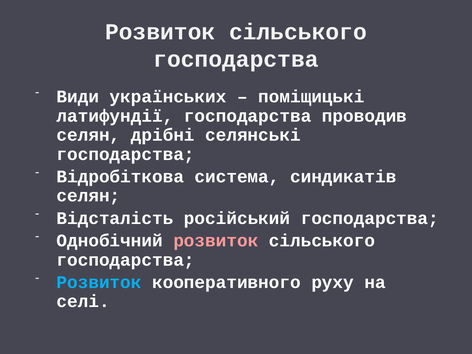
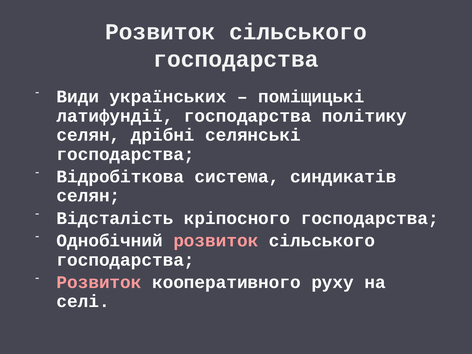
проводив: проводив -> політику
російський: російський -> кріпосного
Розвиток at (99, 282) colour: light blue -> pink
